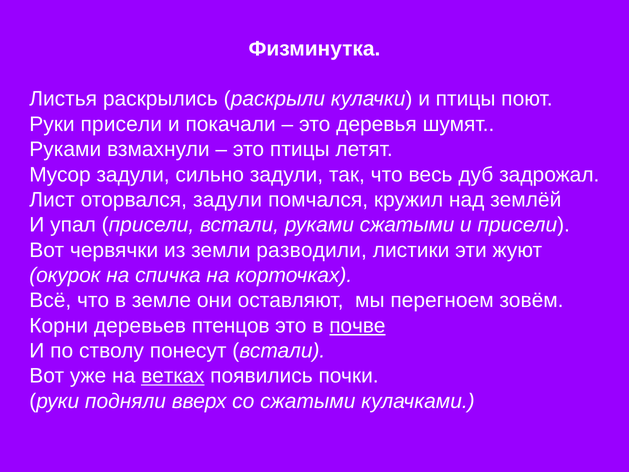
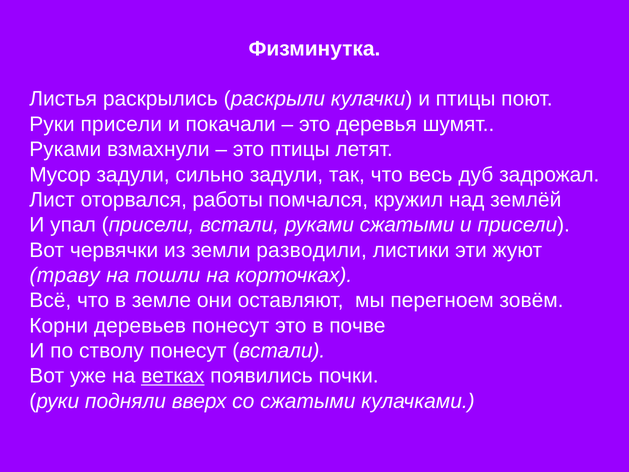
оторвался задули: задули -> работы
окурок: окурок -> траву
спичка: спичка -> пошли
деревьев птенцов: птенцов -> понесут
почве underline: present -> none
